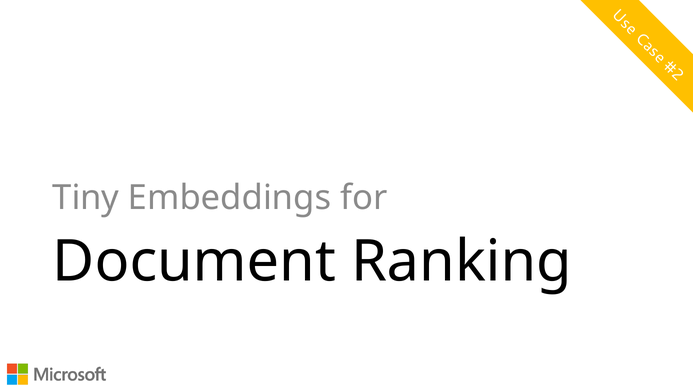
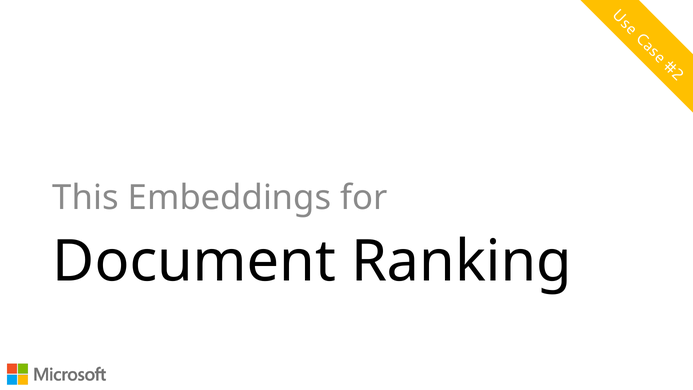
Tiny: Tiny -> This
